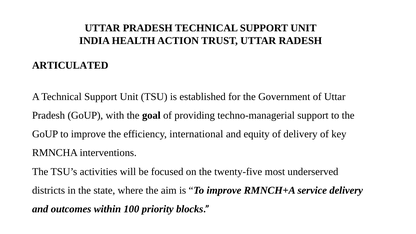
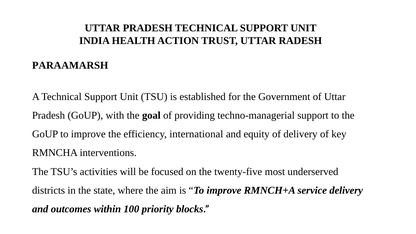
ARTICULATED: ARTICULATED -> PARAAMARSH
